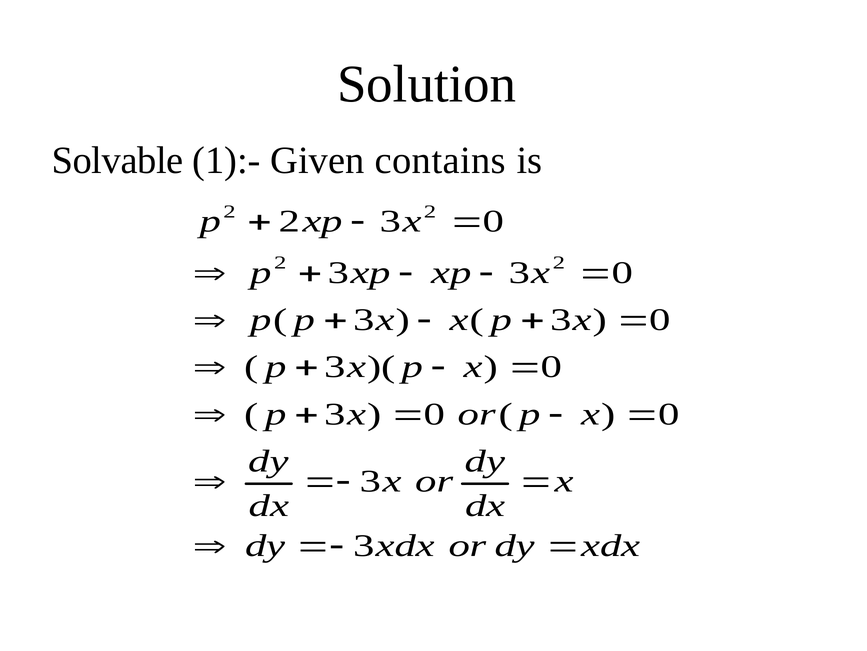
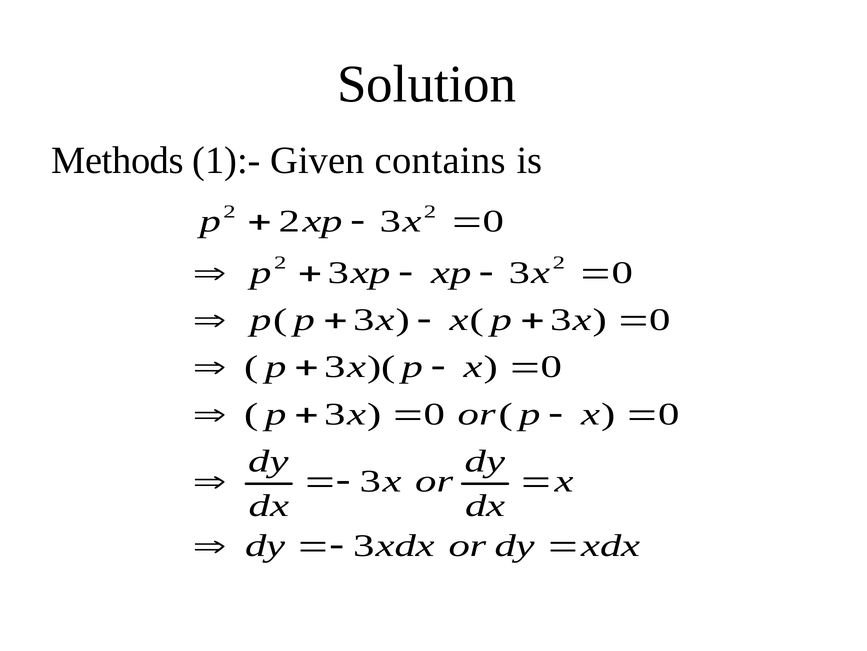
Solvable: Solvable -> Methods
